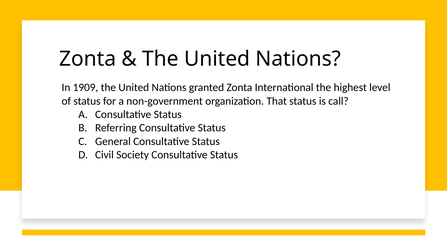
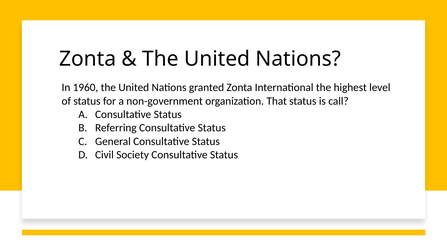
1909: 1909 -> 1960
